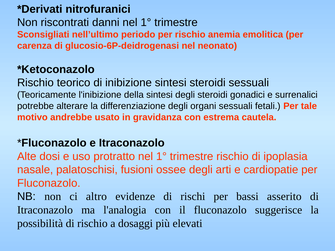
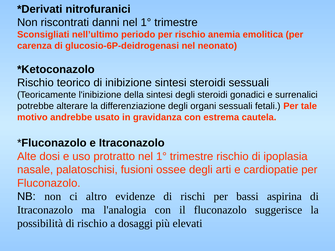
asserito: asserito -> aspirina
